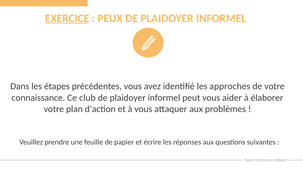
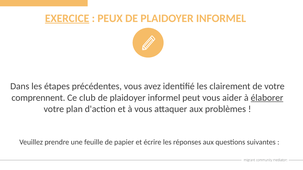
approches: approches -> clairement
connaissance: connaissance -> comprennent
élaborer underline: none -> present
